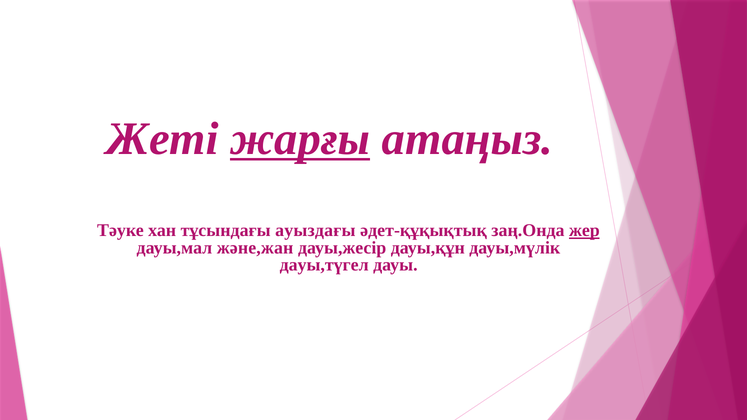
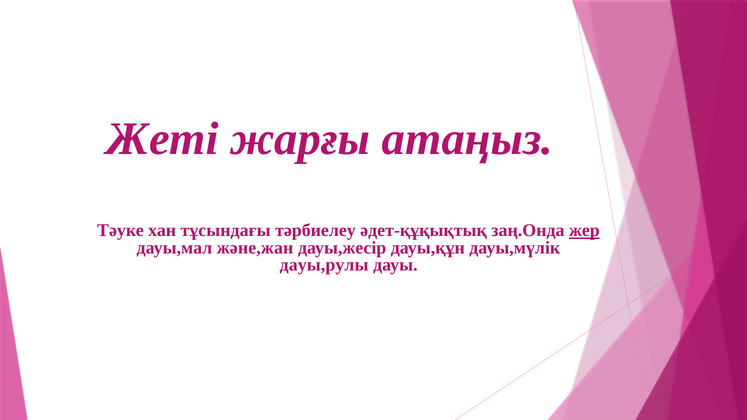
жарғы underline: present -> none
ауыздағы: ауыздағы -> тәрбиелеу
дауы,түгел: дауы,түгел -> дауы,рулы
